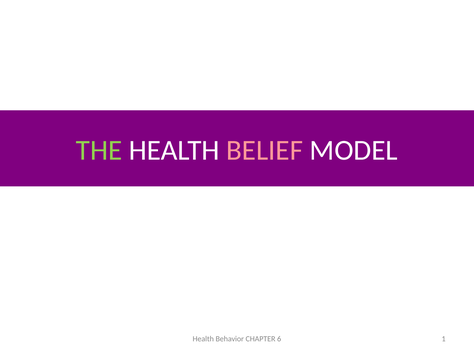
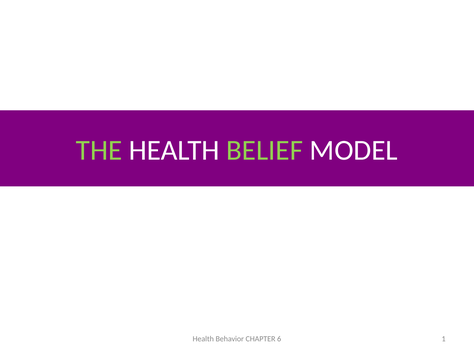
BELIEF colour: pink -> light green
